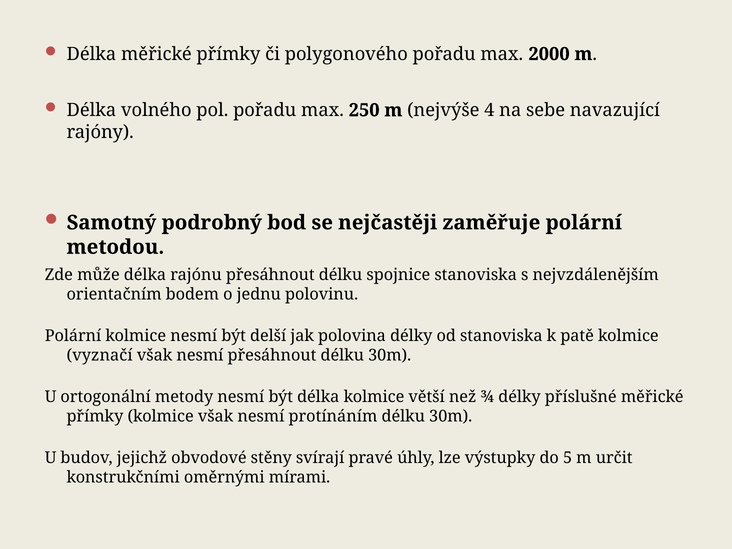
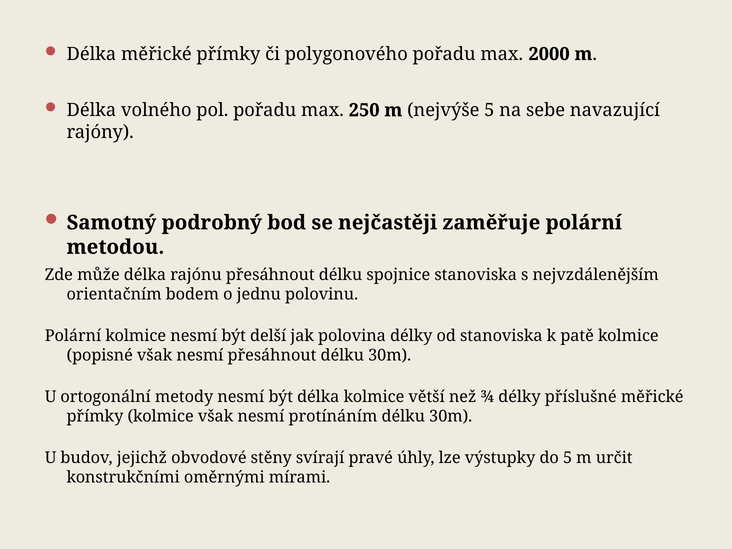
nejvýše 4: 4 -> 5
vyznačí: vyznačí -> popisné
